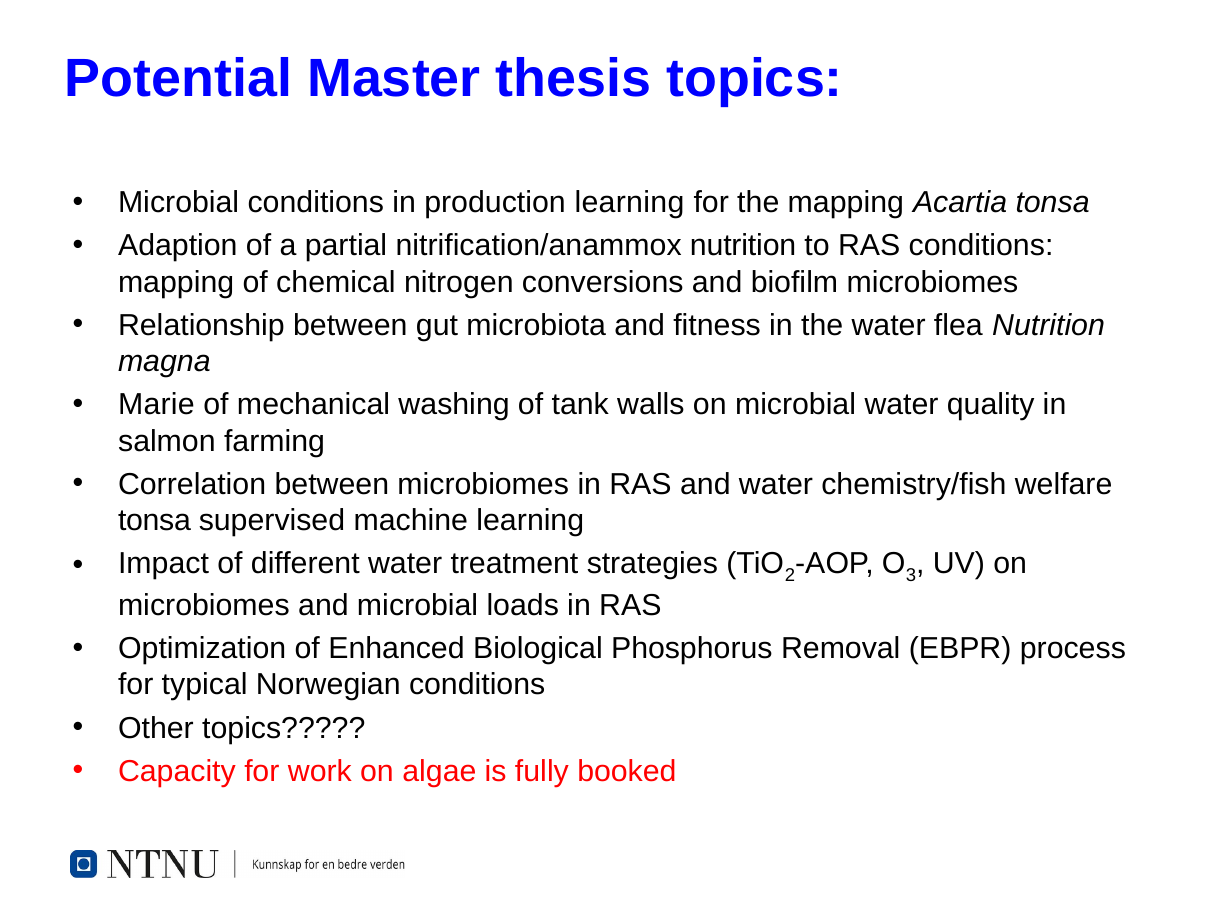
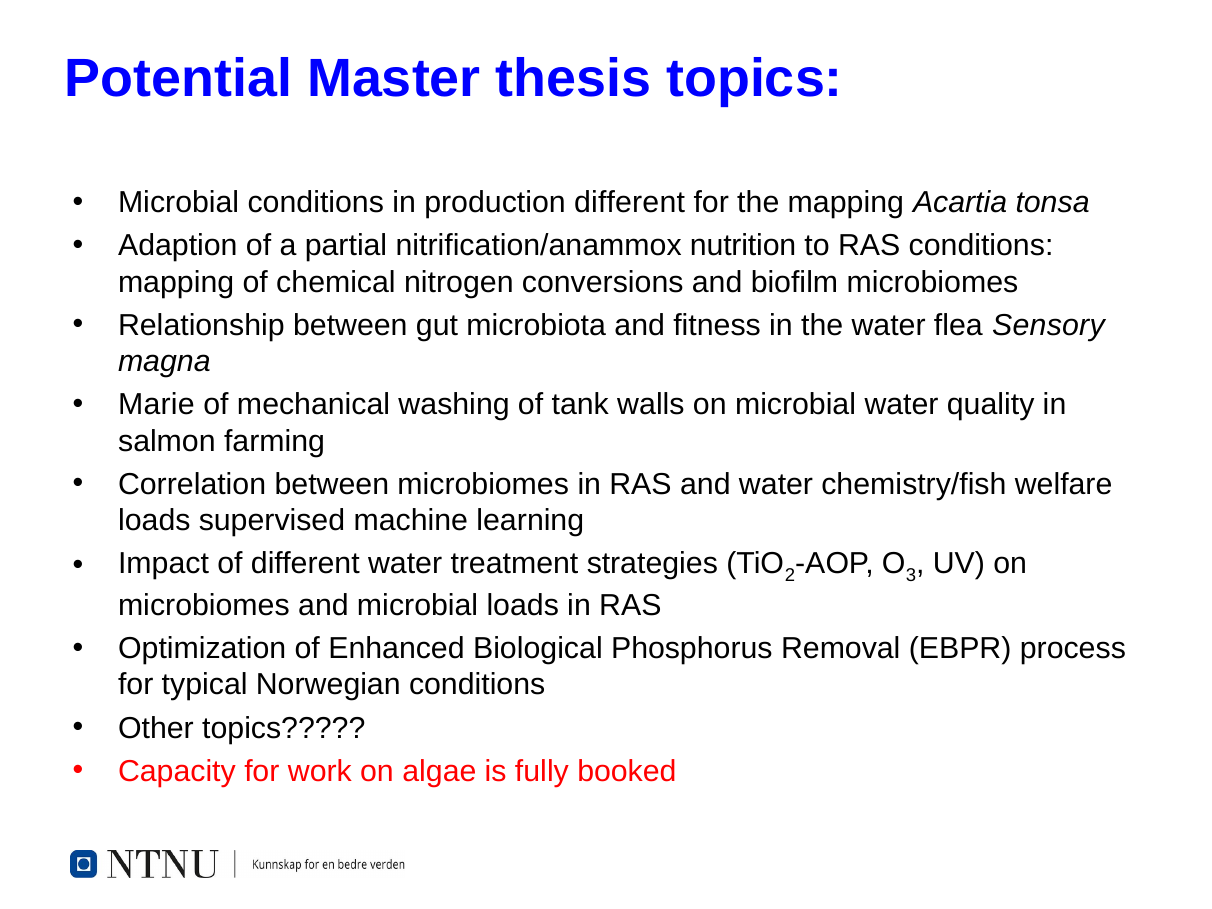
production learning: learning -> different
flea Nutrition: Nutrition -> Sensory
tonsa at (154, 520): tonsa -> loads
